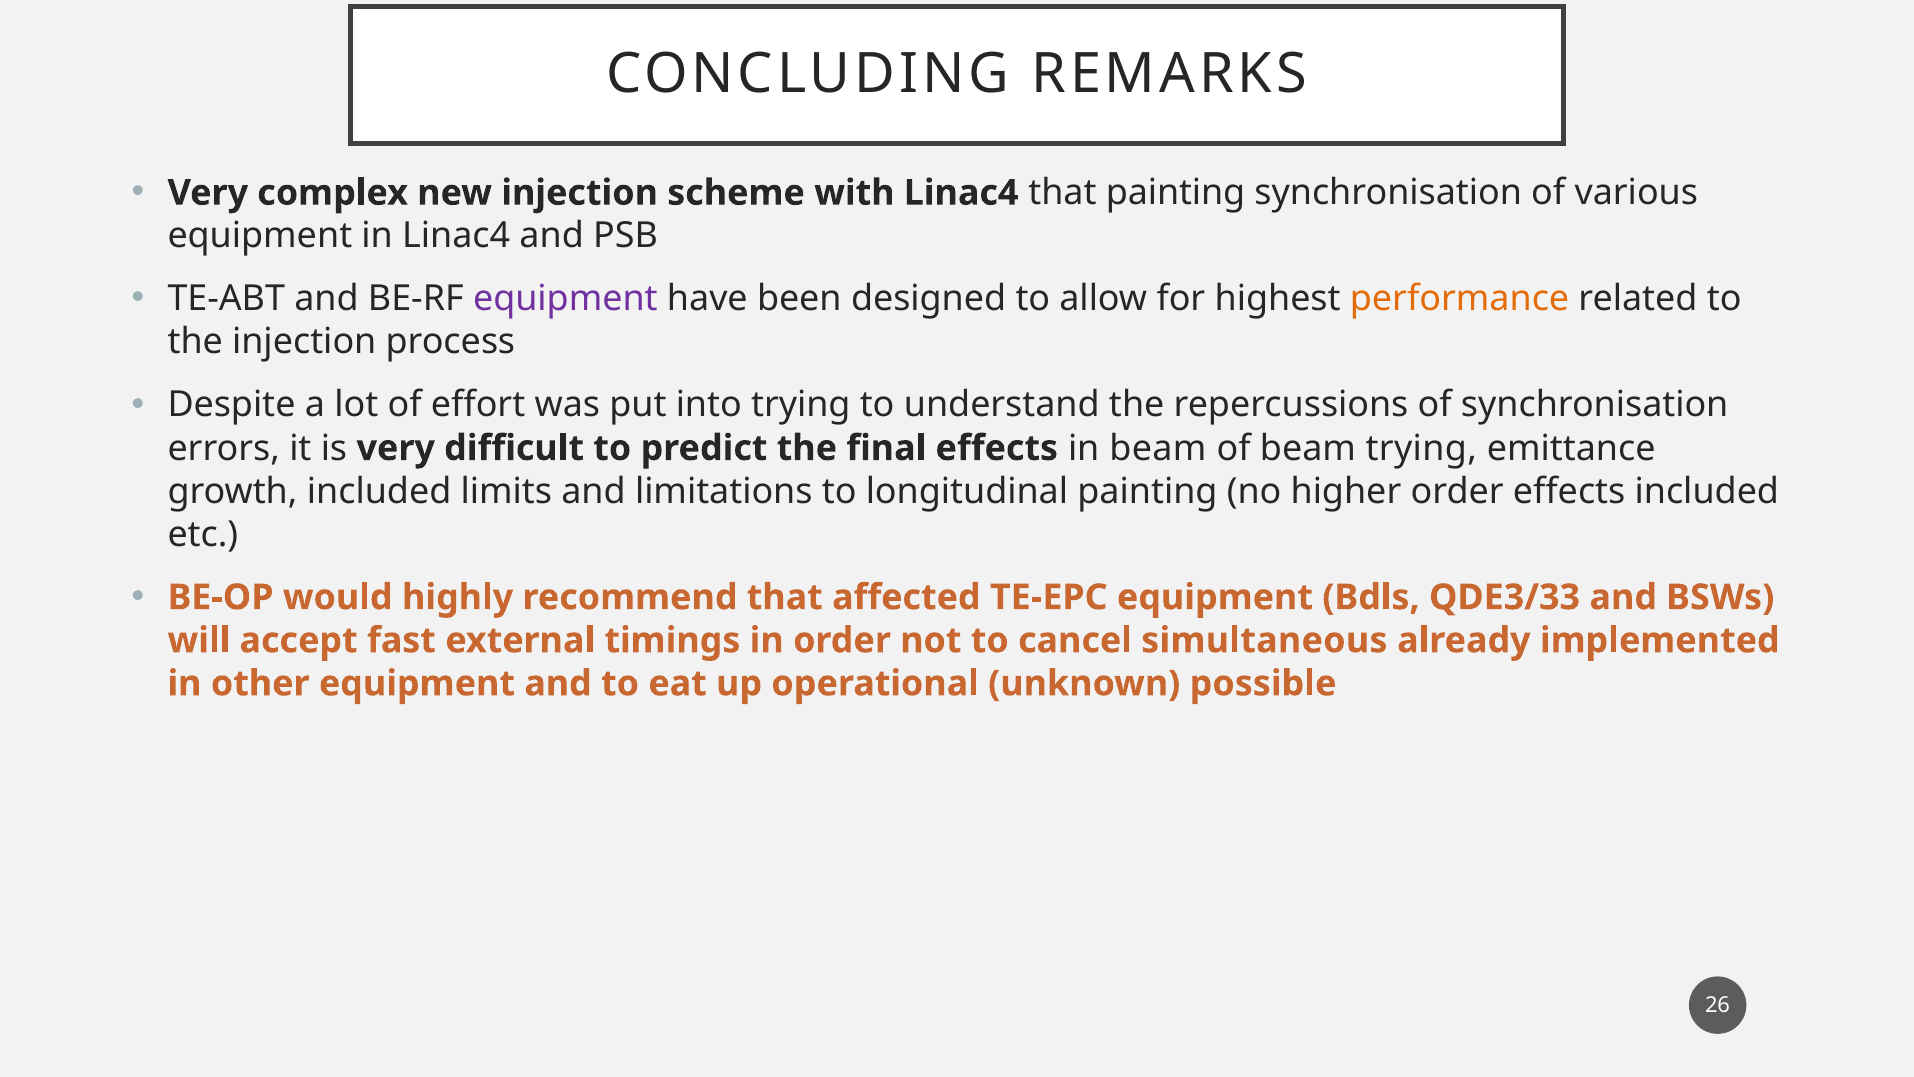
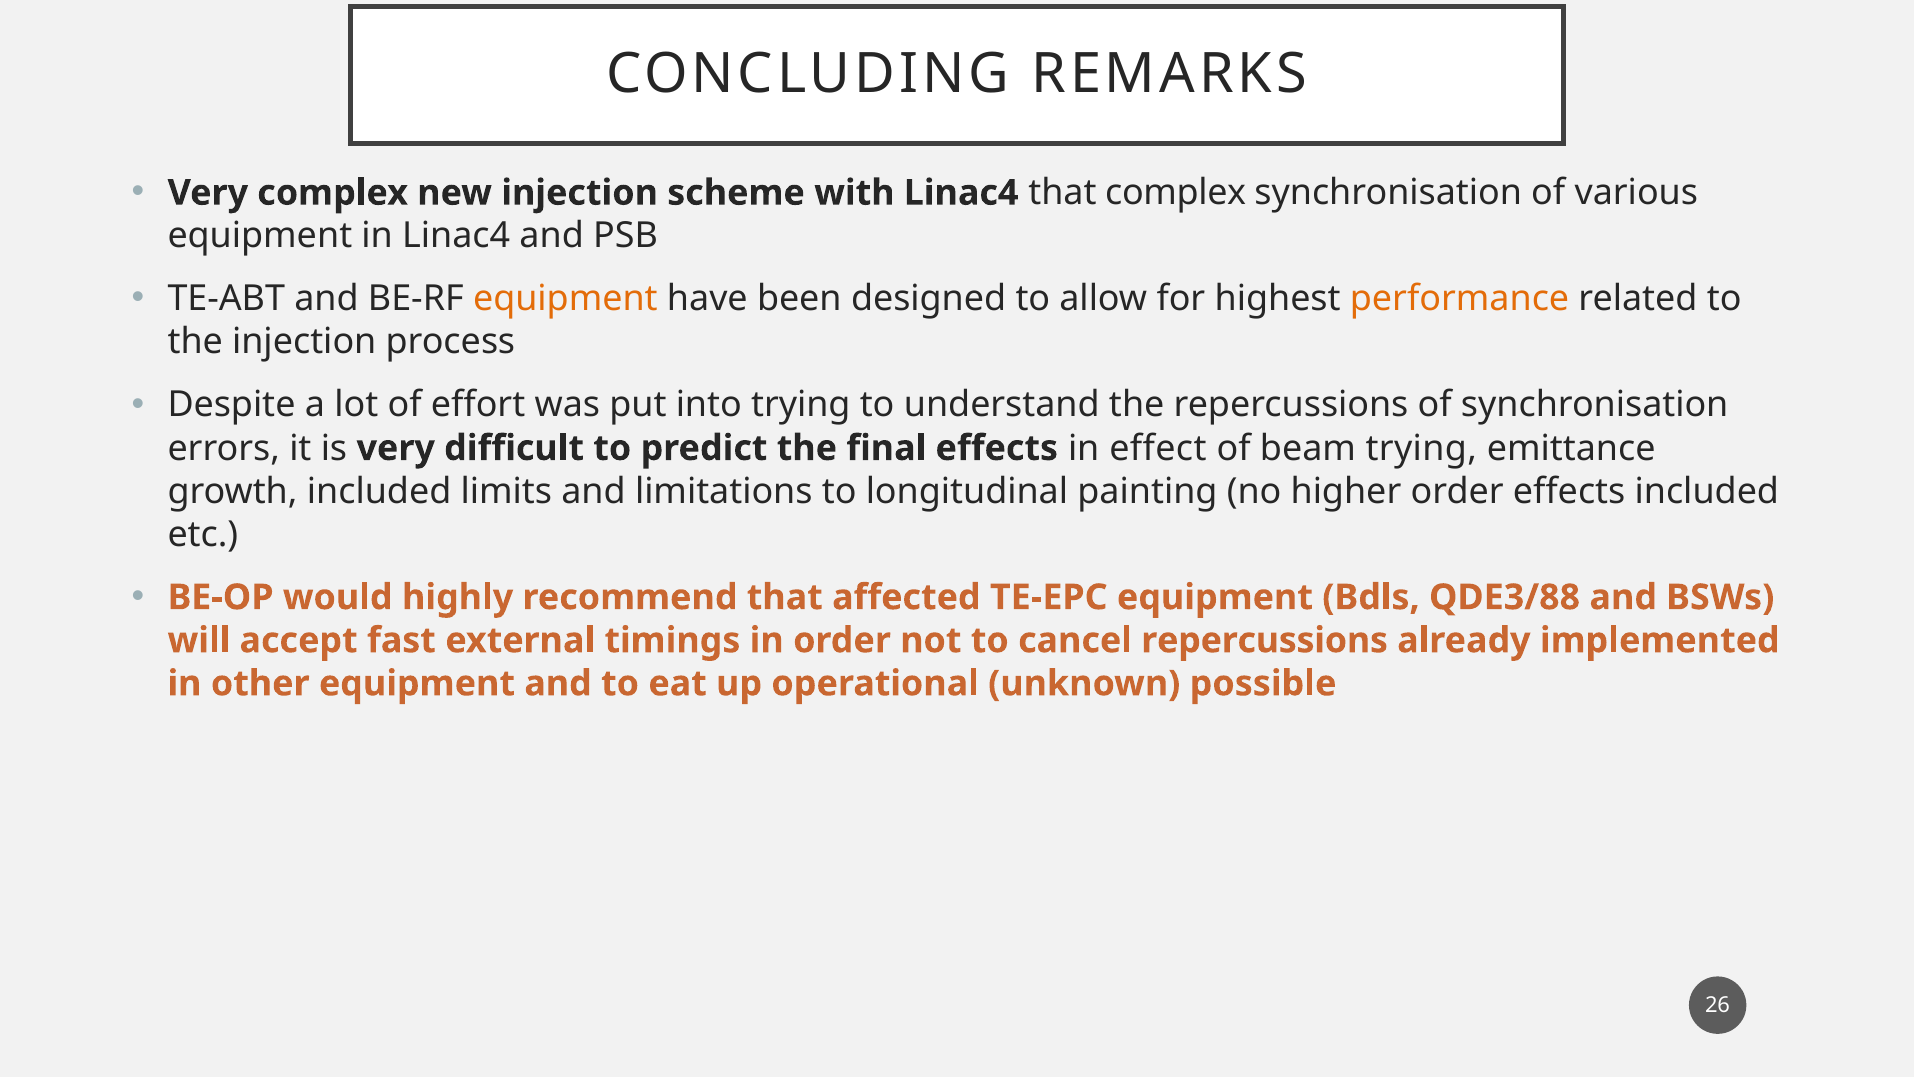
that painting: painting -> complex
equipment at (565, 299) colour: purple -> orange
in beam: beam -> effect
QDE3/33: QDE3/33 -> QDE3/88
cancel simultaneous: simultaneous -> repercussions
